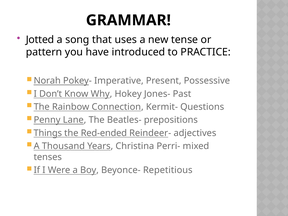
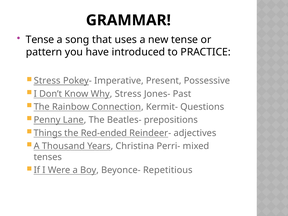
Jotted at (40, 40): Jotted -> Tense
Norah at (47, 81): Norah -> Stress
Why Hokey: Hokey -> Stress
